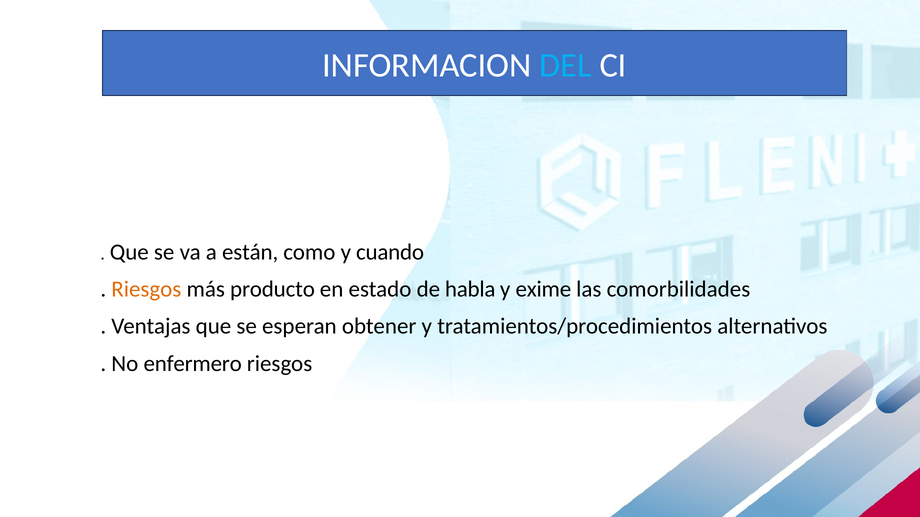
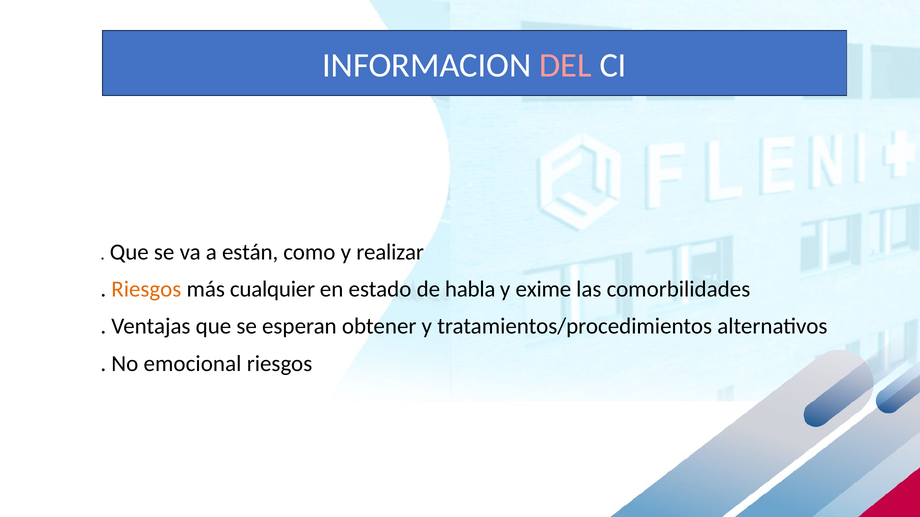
DEL colour: light blue -> pink
cuando: cuando -> realizar
producto: producto -> cualquier
enfermero: enfermero -> emocional
